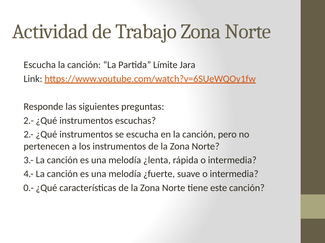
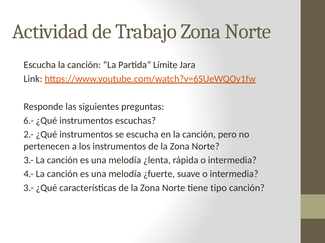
2.- at (29, 121): 2.- -> 6.-
0.- at (29, 188): 0.- -> 3.-
este: este -> tipo
